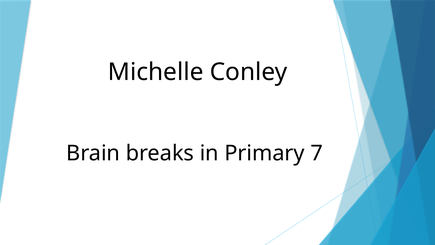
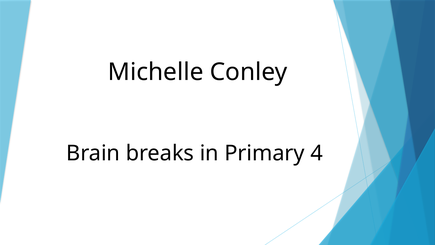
7: 7 -> 4
